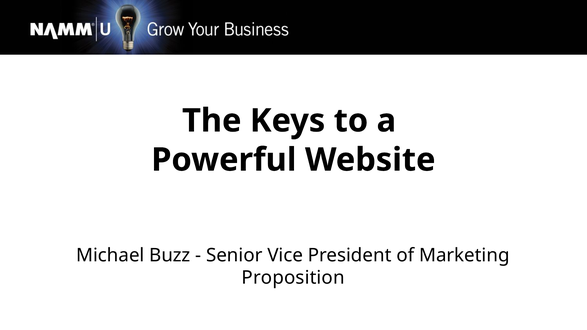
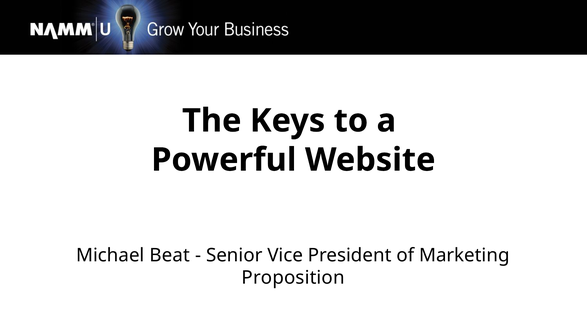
Buzz: Buzz -> Beat
